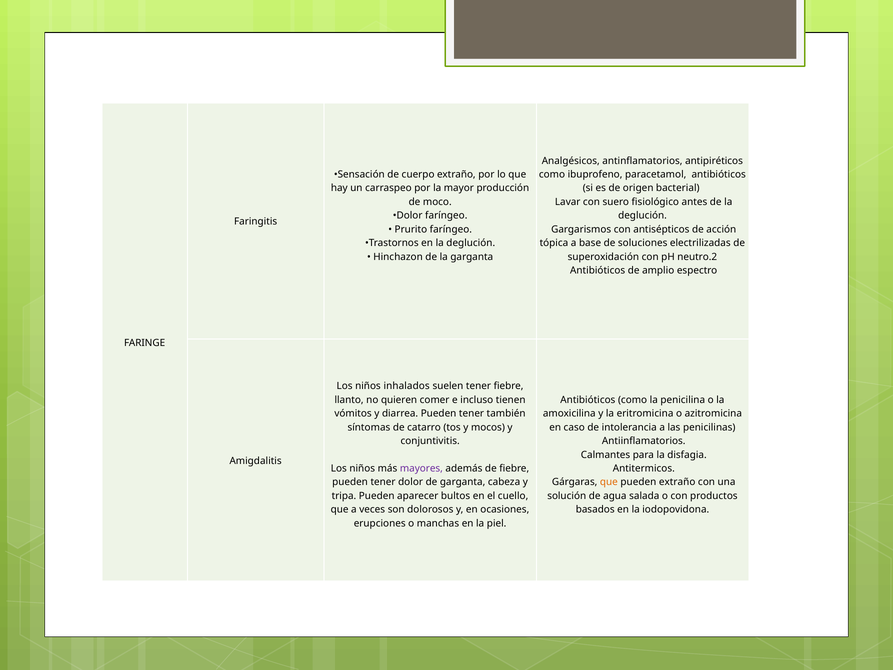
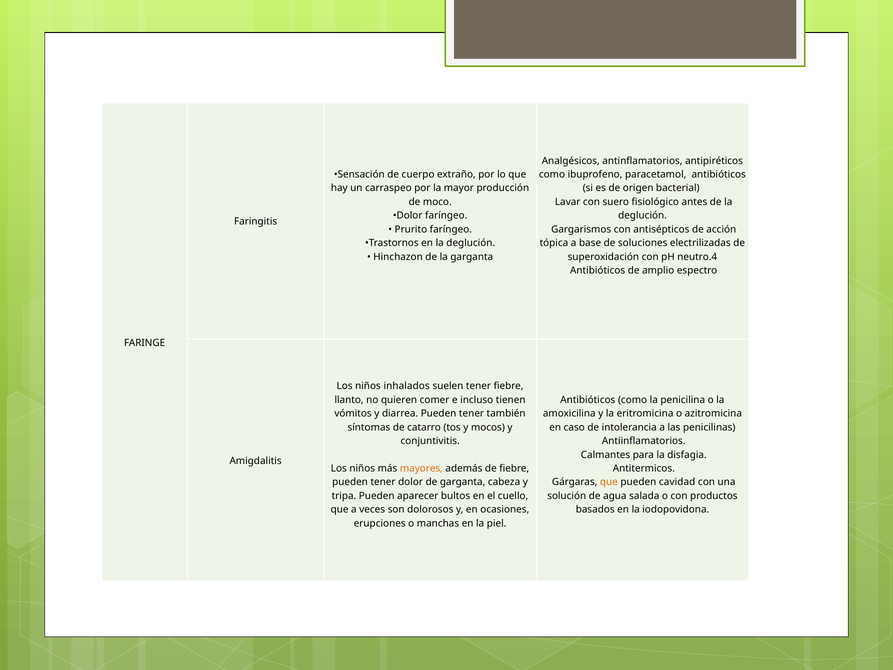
neutro.2: neutro.2 -> neutro.4
mayores colour: purple -> orange
pueden extraño: extraño -> cavidad
